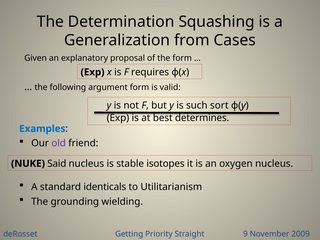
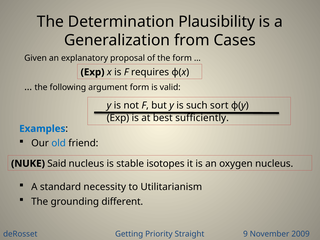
Squashing: Squashing -> Plausibility
determines: determines -> sufficiently
old colour: purple -> blue
identicals: identicals -> necessity
wielding: wielding -> different
